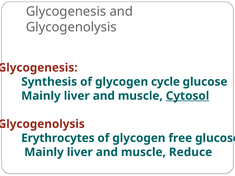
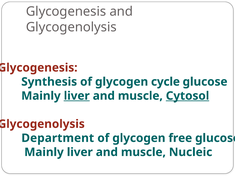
liver at (77, 96) underline: none -> present
Erythrocytes: Erythrocytes -> Department
Reduce: Reduce -> Nucleic
